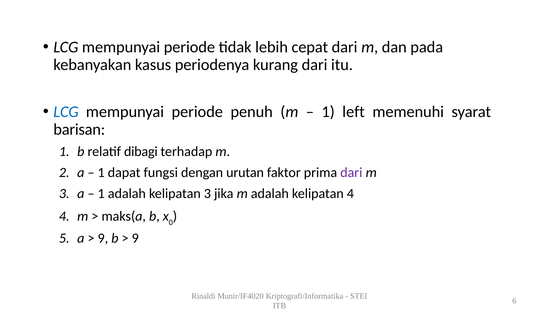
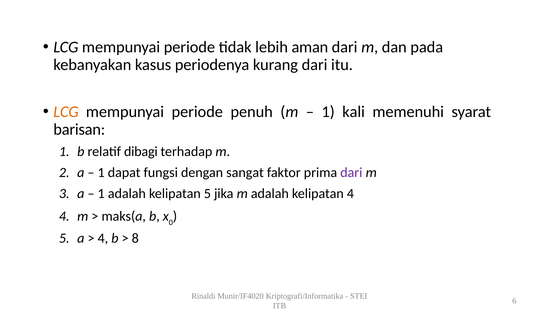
cepat: cepat -> aman
LCG at (66, 111) colour: blue -> orange
left: left -> kali
urutan: urutan -> sangat
kelipatan 3: 3 -> 5
9 at (103, 238): 9 -> 4
9 at (135, 238): 9 -> 8
